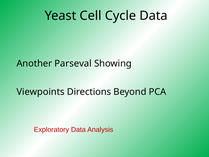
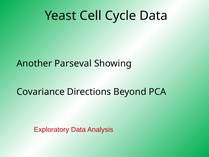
Viewpoints: Viewpoints -> Covariance
